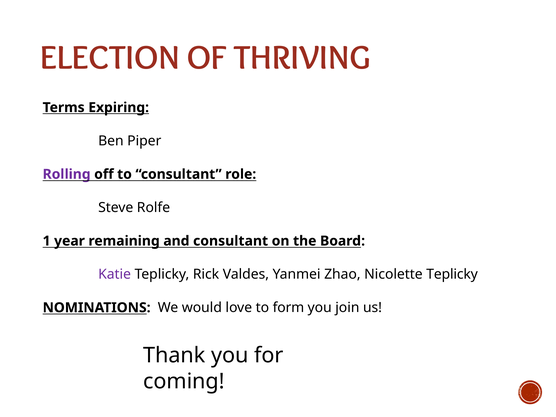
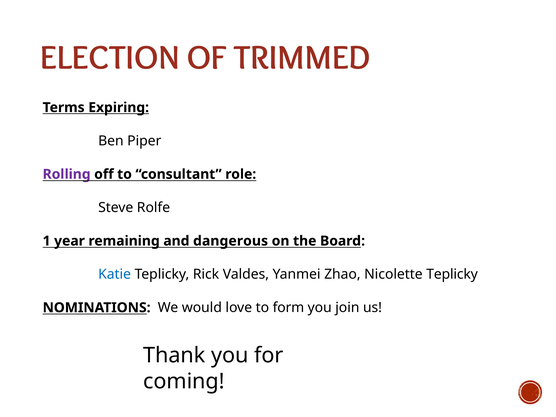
THRIVING: THRIVING -> TRIMMED
and consultant: consultant -> dangerous
Katie colour: purple -> blue
